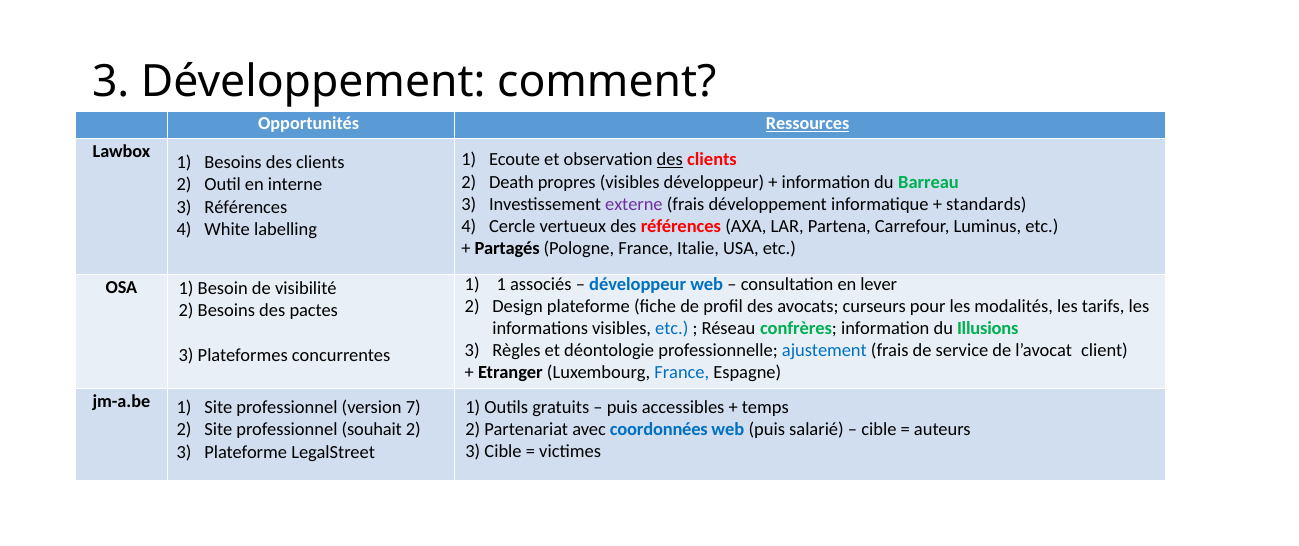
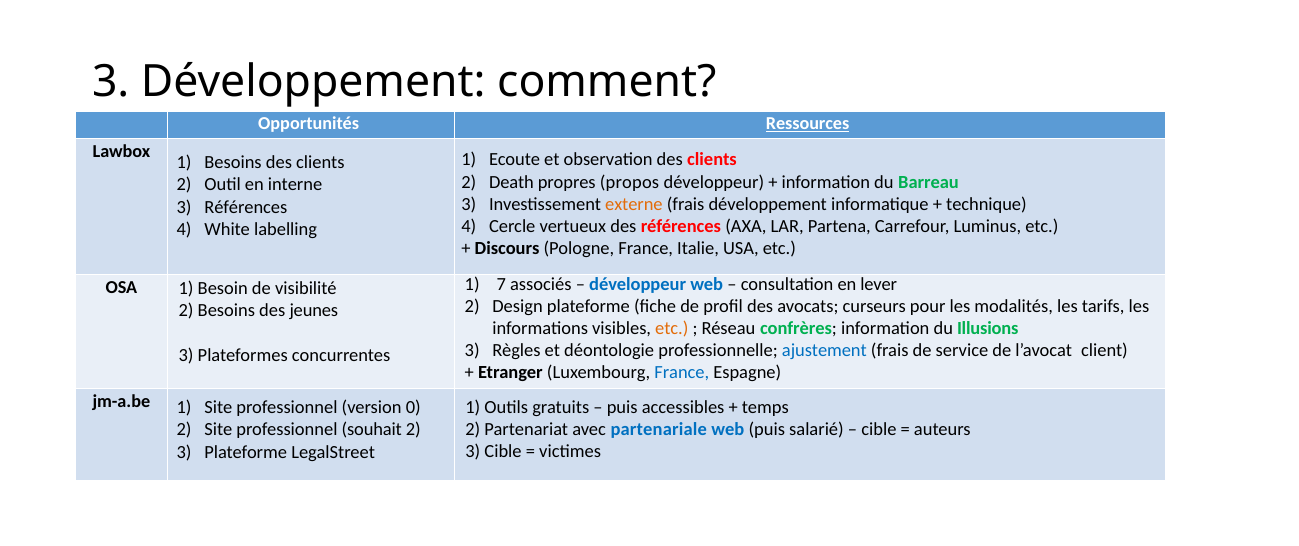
des at (670, 160) underline: present -> none
propres visibles: visibles -> propos
externe colour: purple -> orange
standards: standards -> technique
Partagés: Partagés -> Discours
1 1: 1 -> 7
pactes: pactes -> jeunes
etc at (672, 328) colour: blue -> orange
7: 7 -> 0
coordonnées: coordonnées -> partenariale
